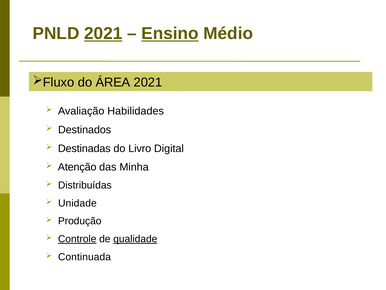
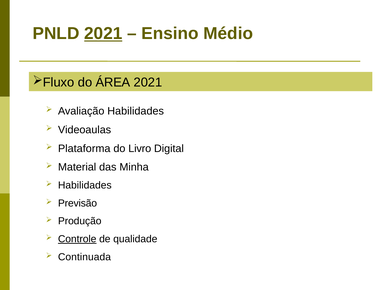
Ensino underline: present -> none
Destinados: Destinados -> Videoaulas
Destinadas: Destinadas -> Plataforma
Atenção: Atenção -> Material
Distribuídas at (85, 185): Distribuídas -> Habilidades
Unidade: Unidade -> Previsão
qualidade underline: present -> none
